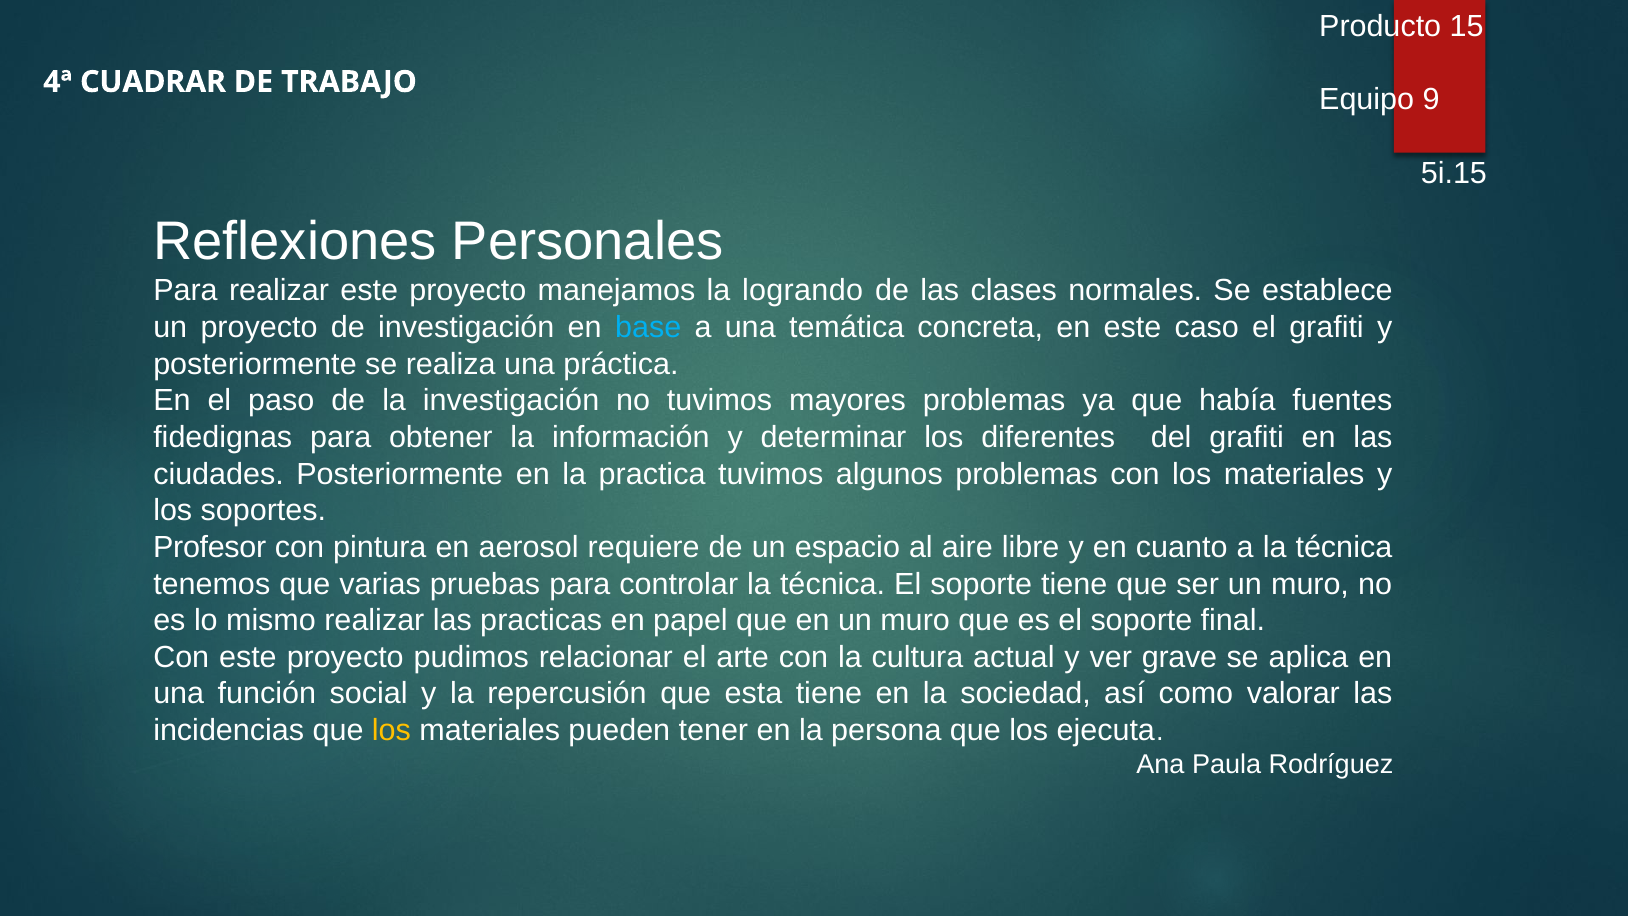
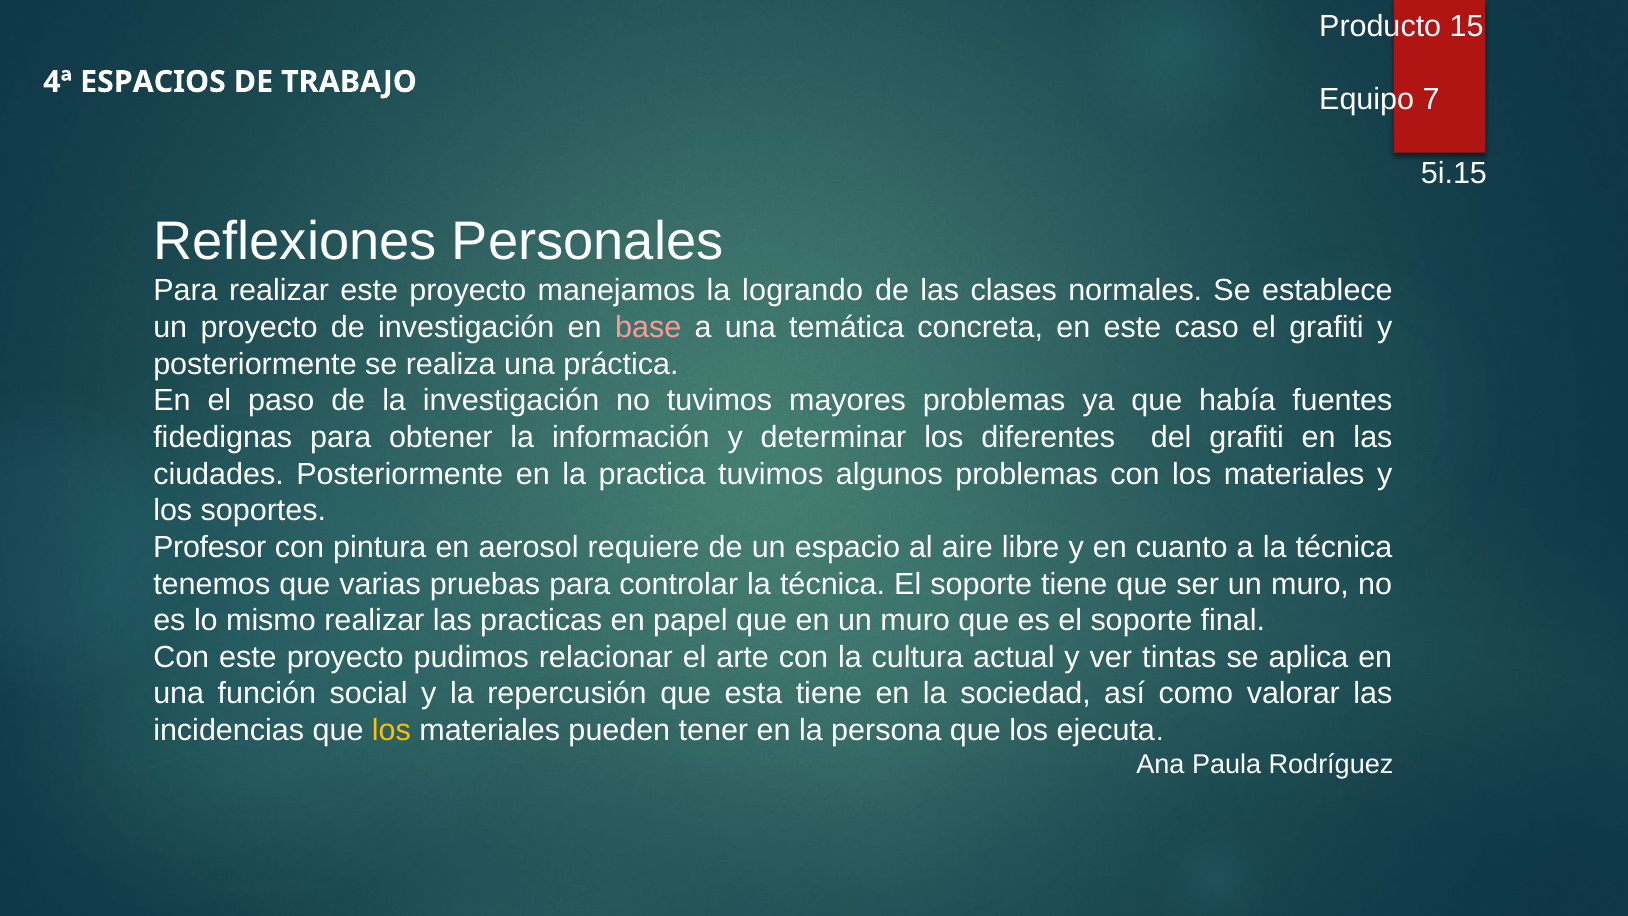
CUADRAR: CUADRAR -> ESPACIOS
9: 9 -> 7
base colour: light blue -> pink
grave: grave -> tintas
